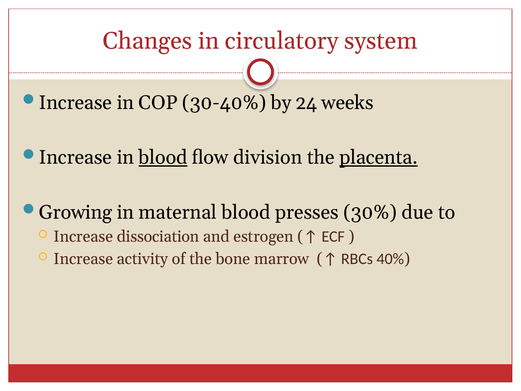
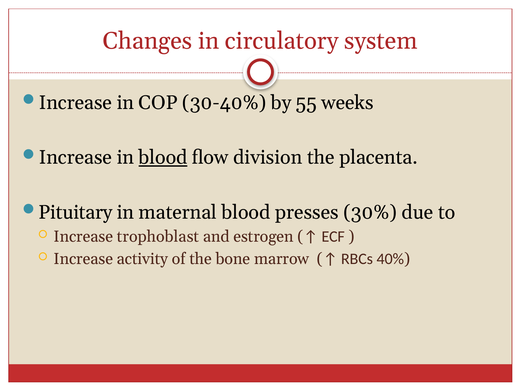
24: 24 -> 55
placenta underline: present -> none
Growing: Growing -> Pituitary
dissociation: dissociation -> trophoblast
